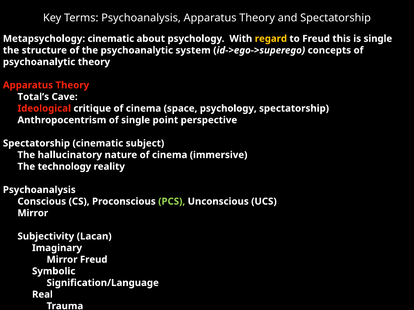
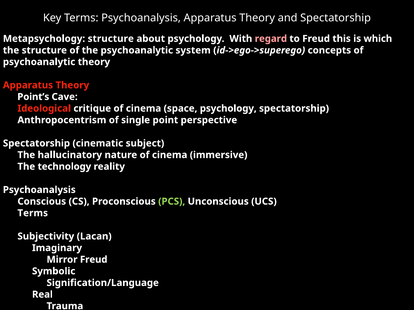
Metapsychology cinematic: cinematic -> structure
regard colour: yellow -> pink
is single: single -> which
Total’s: Total’s -> Point’s
Mirror at (33, 213): Mirror -> Terms
